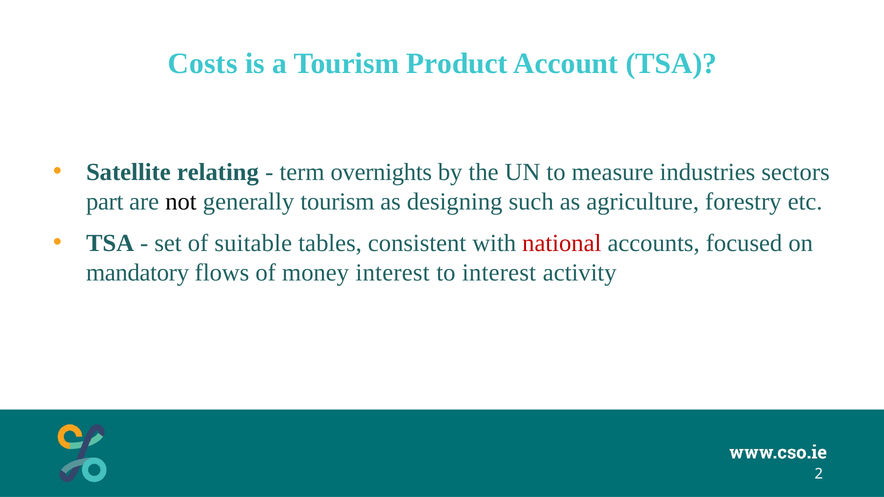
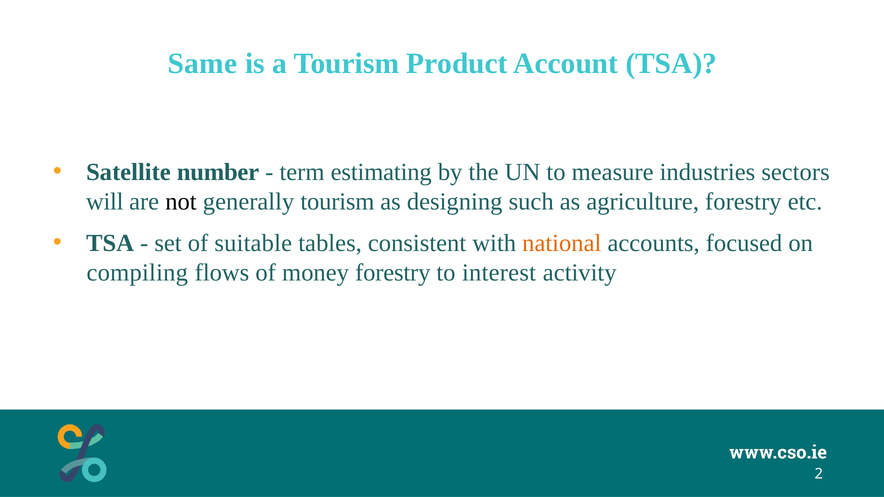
Costs: Costs -> Same
relating: relating -> number
overnights: overnights -> estimating
part: part -> will
national colour: red -> orange
mandatory: mandatory -> compiling
money interest: interest -> forestry
